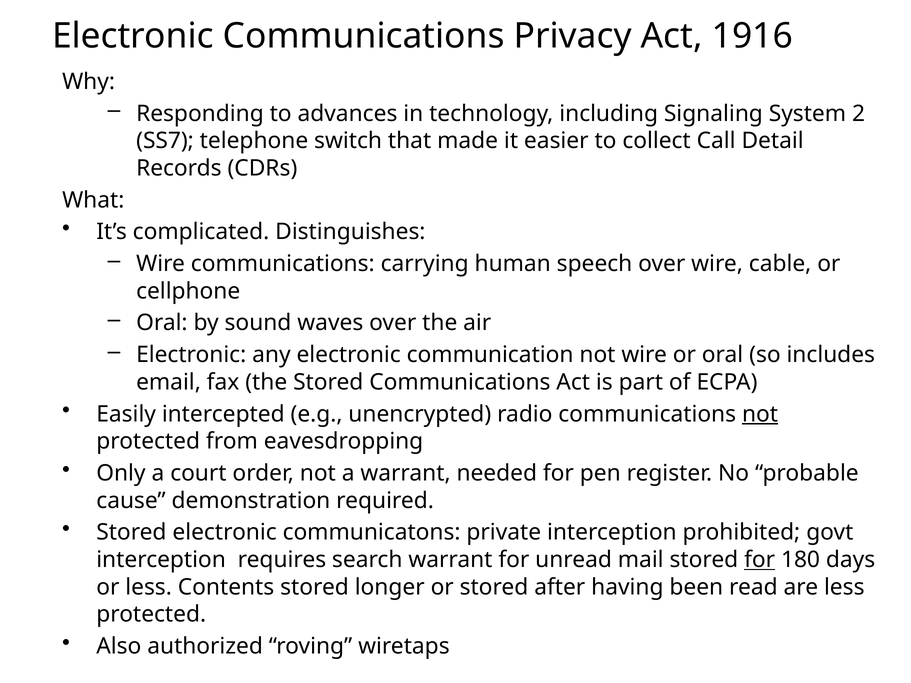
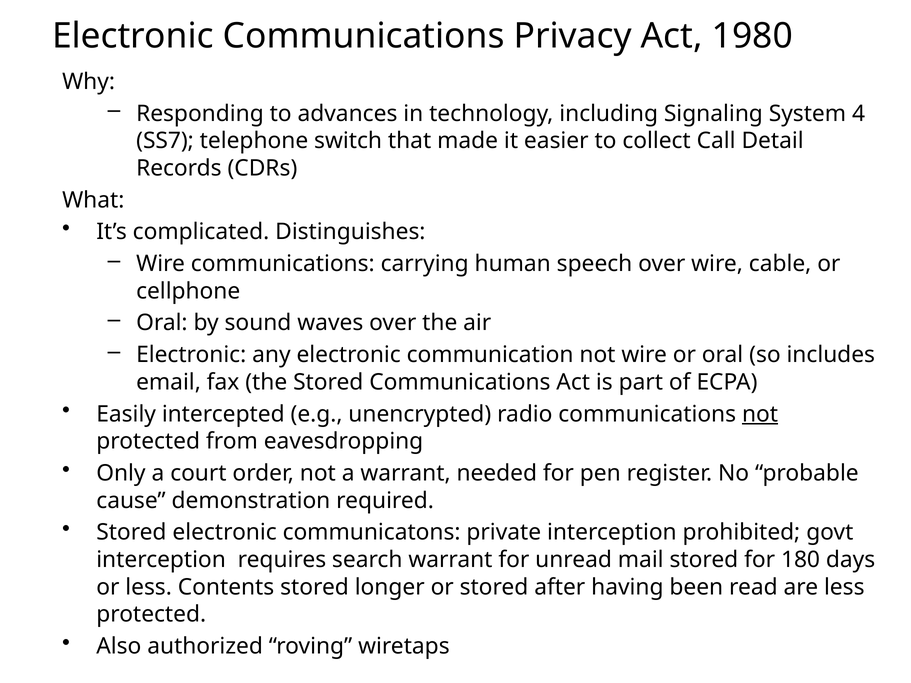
1916: 1916 -> 1980
2: 2 -> 4
for at (760, 560) underline: present -> none
